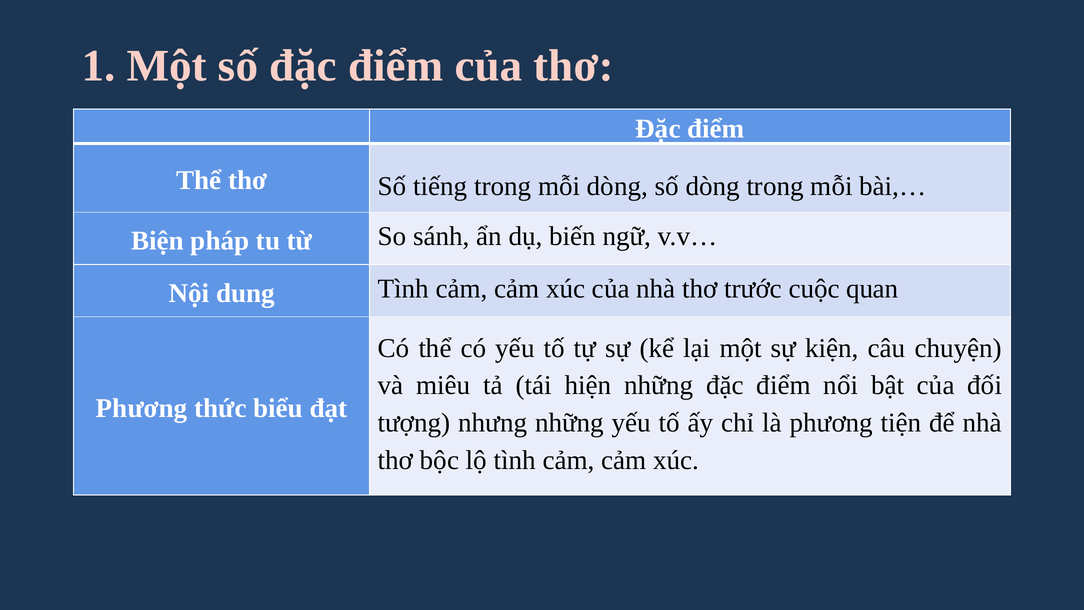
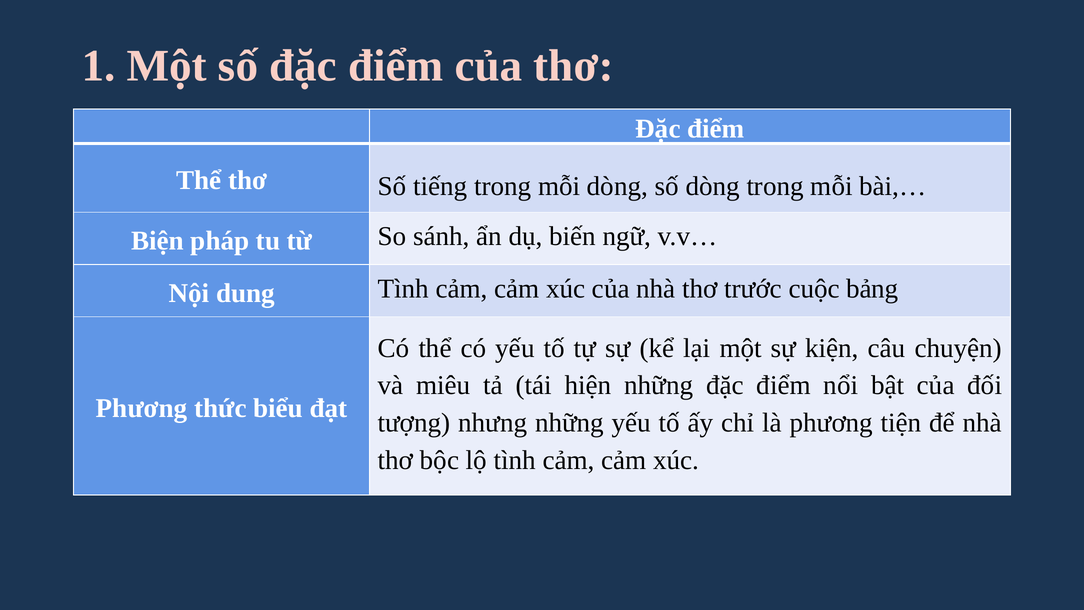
quan: quan -> bảng
